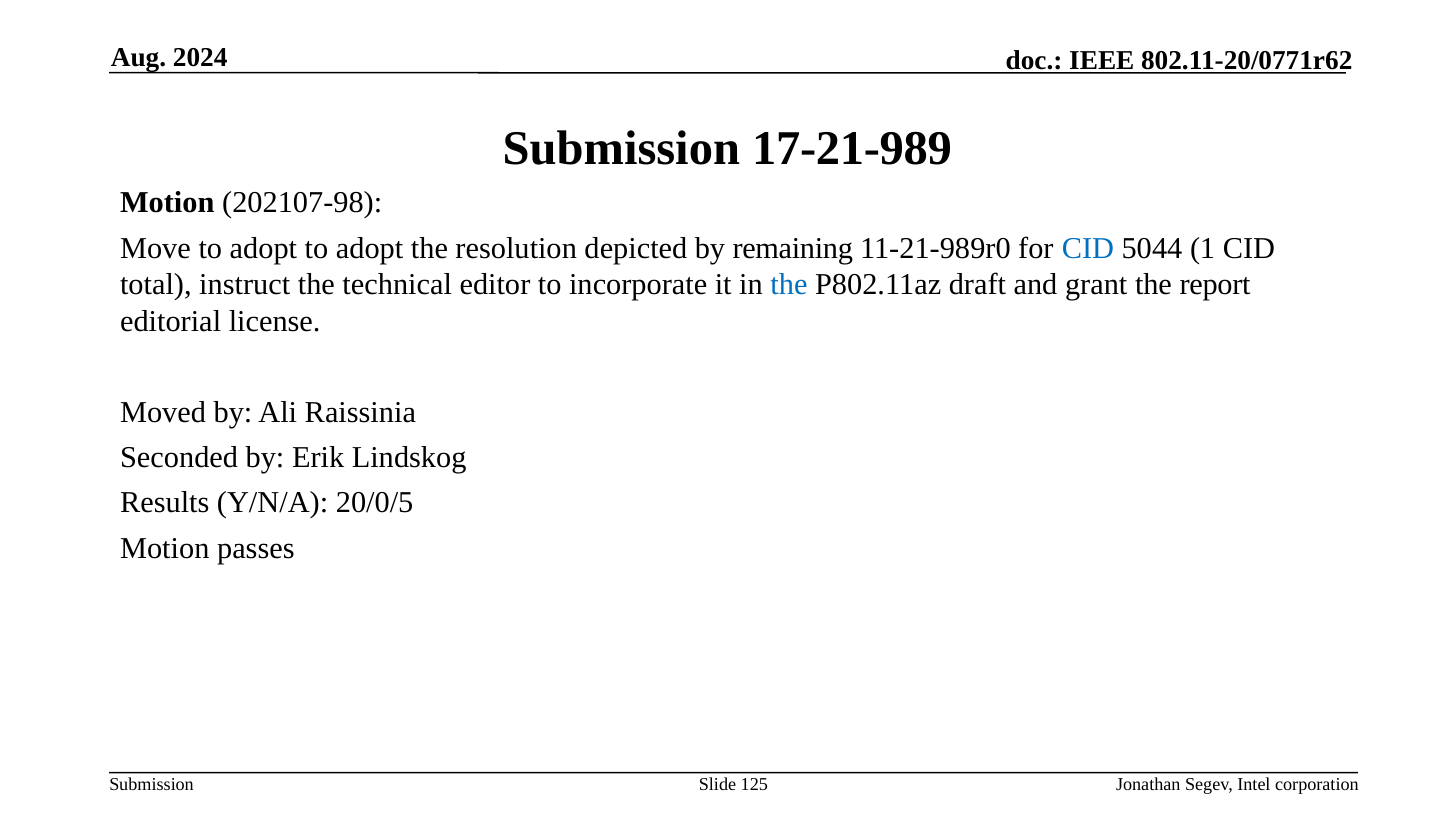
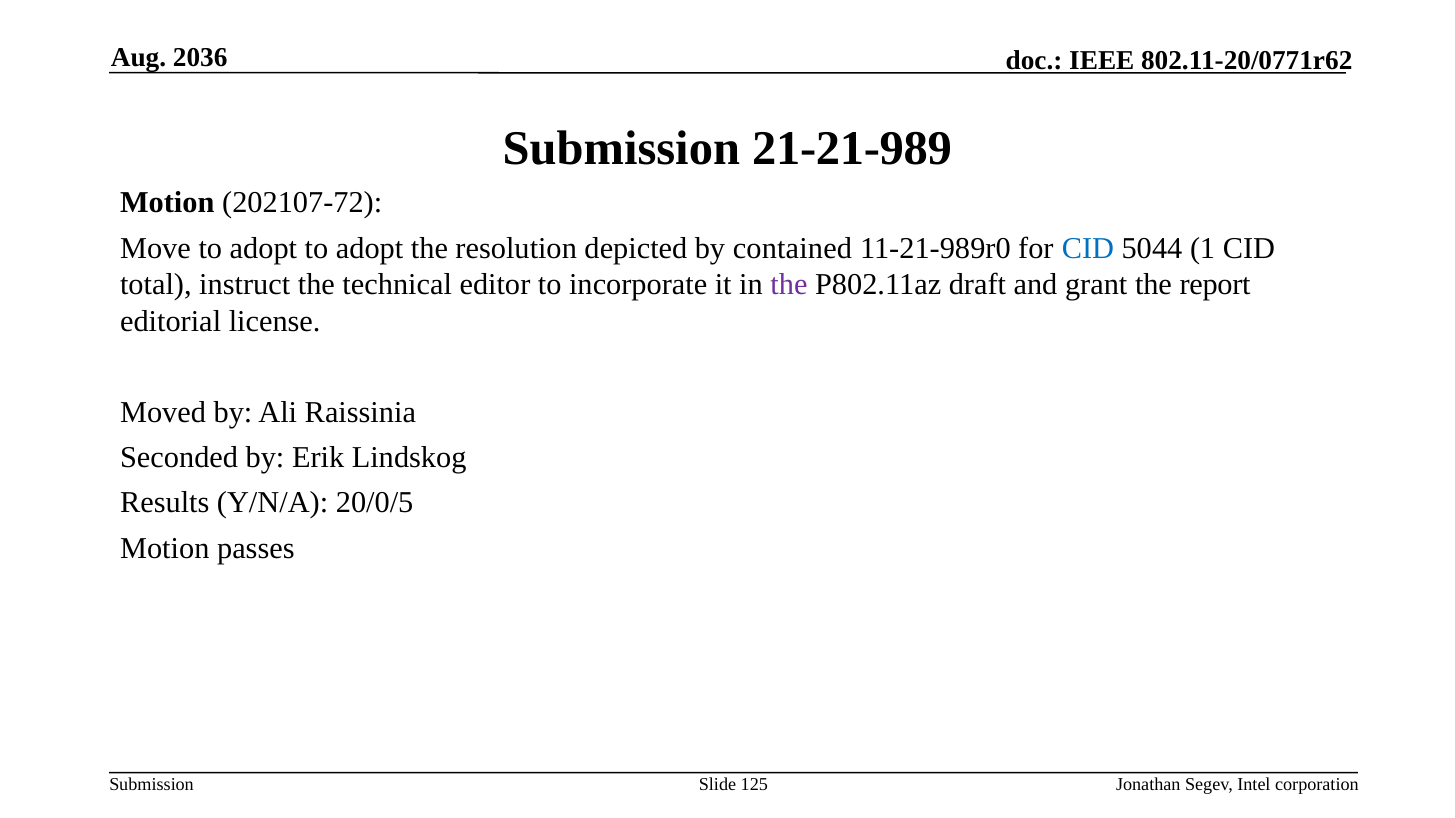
2024: 2024 -> 2036
17-21-989: 17-21-989 -> 21-21-989
202107-98: 202107-98 -> 202107-72
remaining: remaining -> contained
the at (789, 285) colour: blue -> purple
